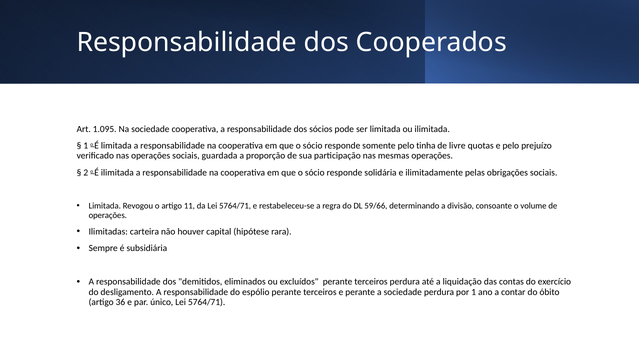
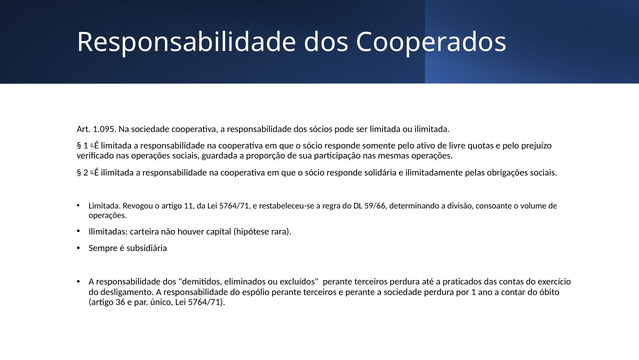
tinha: tinha -> ativo
liquidação: liquidação -> praticados
